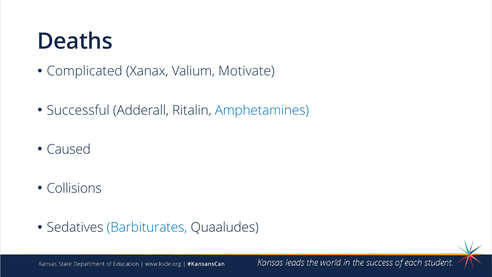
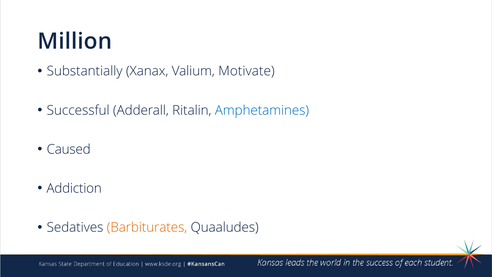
Deaths: Deaths -> Million
Complicated: Complicated -> Substantially
Collisions: Collisions -> Addiction
Barbiturates colour: blue -> orange
